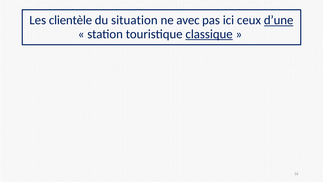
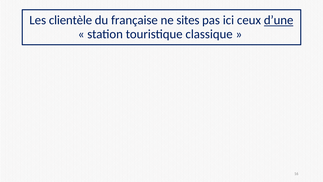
situation: situation -> française
avec: avec -> sites
classique underline: present -> none
